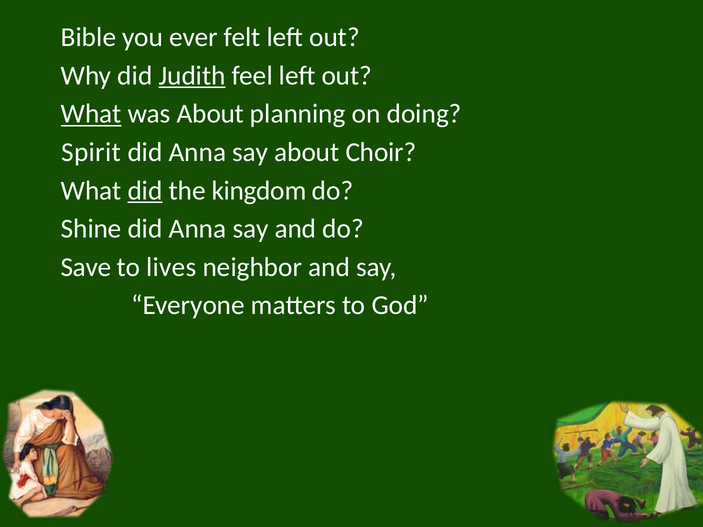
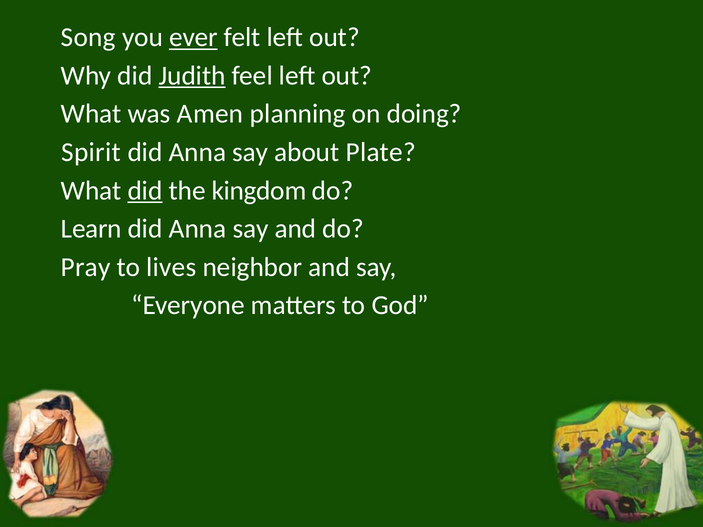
Bible: Bible -> Song
ever underline: none -> present
What at (91, 114) underline: present -> none
was About: About -> Amen
Choir: Choir -> Plate
Shine: Shine -> Learn
Save: Save -> Pray
